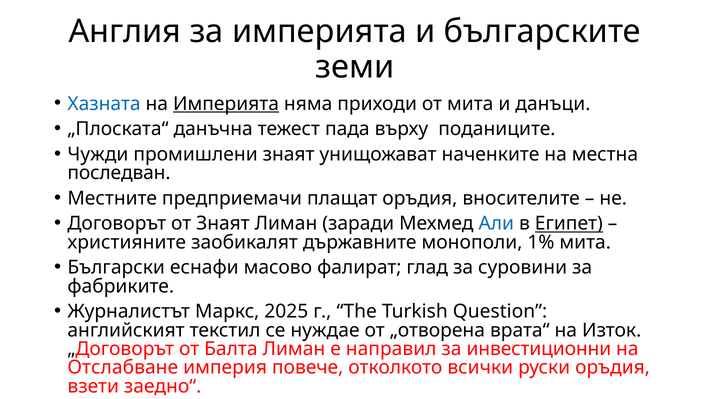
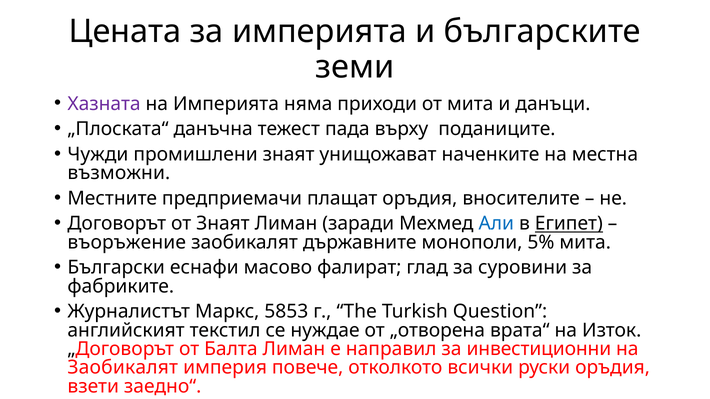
Англия: Англия -> Цената
Хазната colour: blue -> purple
Империята at (226, 104) underline: present -> none
последван: последван -> възможни
християните: християните -> въоръжение
1%: 1% -> 5%
2025: 2025 -> 5853
Отслабване at (123, 368): Отслабване -> Заобикалят
